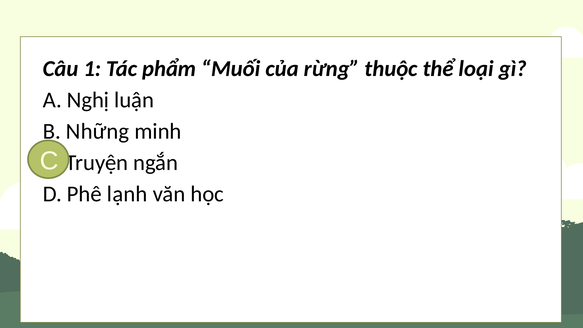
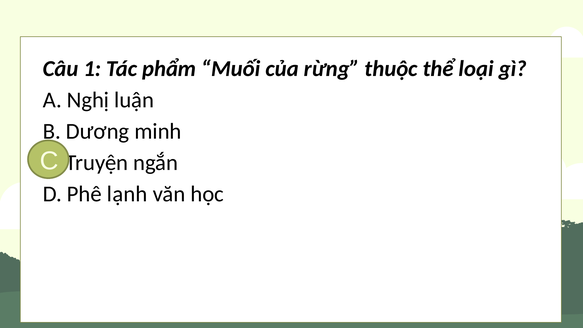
Những: Những -> Dương
